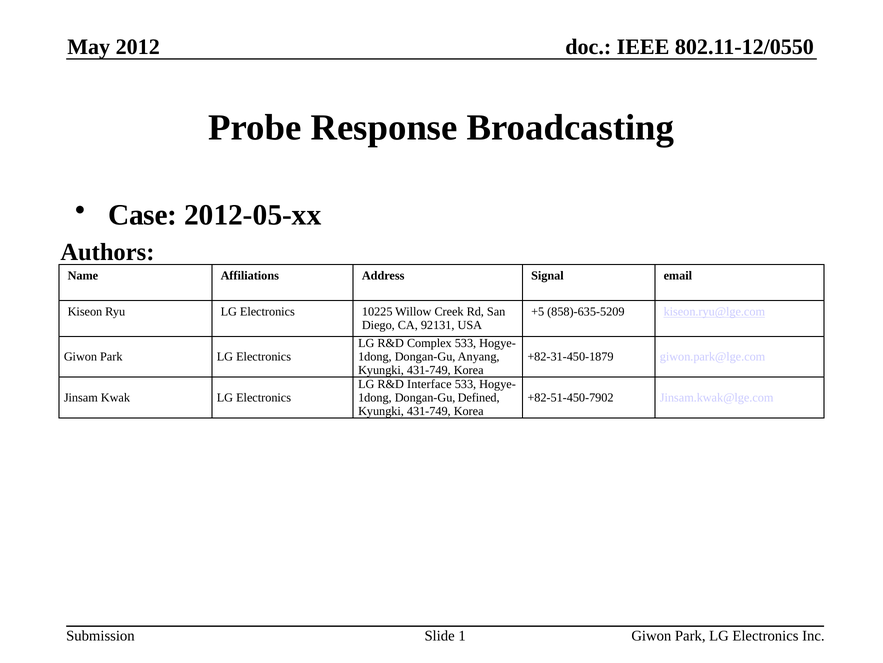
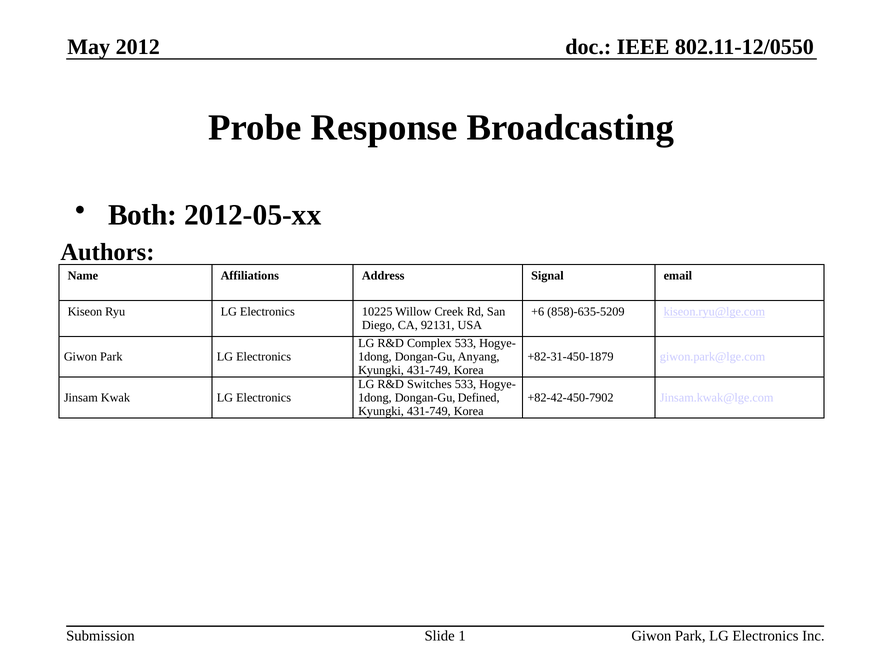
Case: Case -> Both
+5: +5 -> +6
Interface: Interface -> Switches
+82-51-450-7902: +82-51-450-7902 -> +82-42-450-7902
